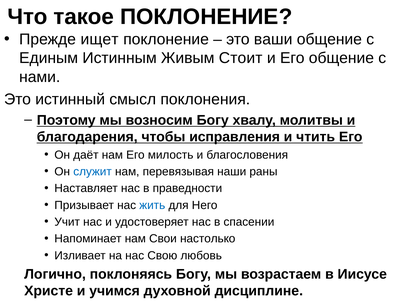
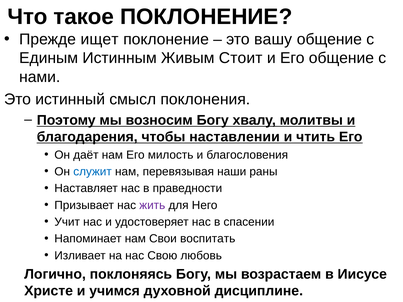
ваши: ваши -> вашу
исправления: исправления -> наставлении
жить colour: blue -> purple
настолько: настолько -> воспитать
